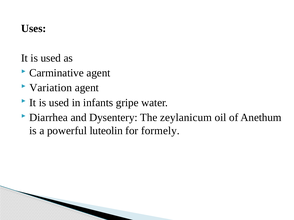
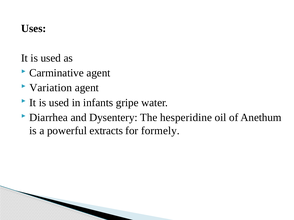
zeylanicum: zeylanicum -> hesperidine
luteolin: luteolin -> extracts
